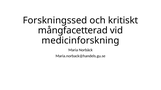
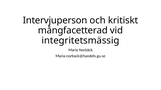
Forskningssed: Forskningssed -> Intervjuperson
medicinforskning: medicinforskning -> integritetsmässig
